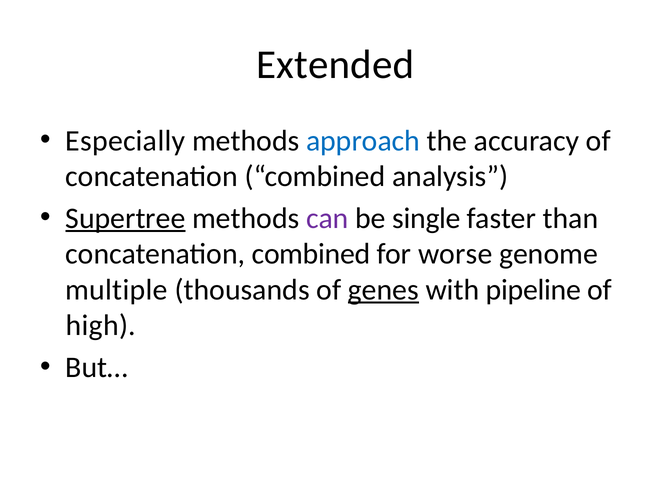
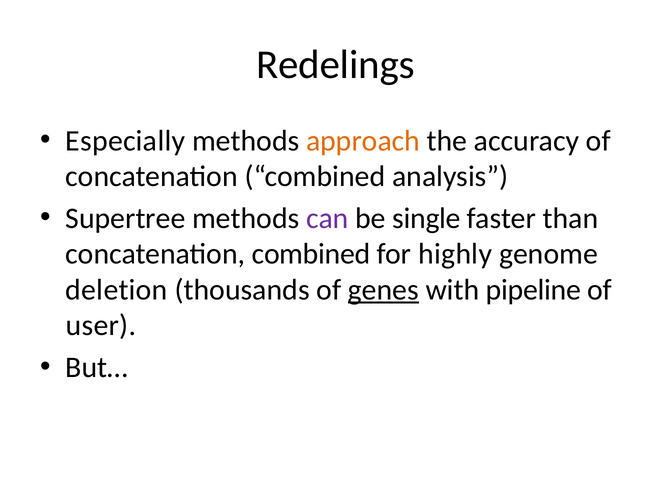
Extended: Extended -> Redelings
approach colour: blue -> orange
Supertree underline: present -> none
worse: worse -> highly
multiple: multiple -> deletion
high: high -> user
